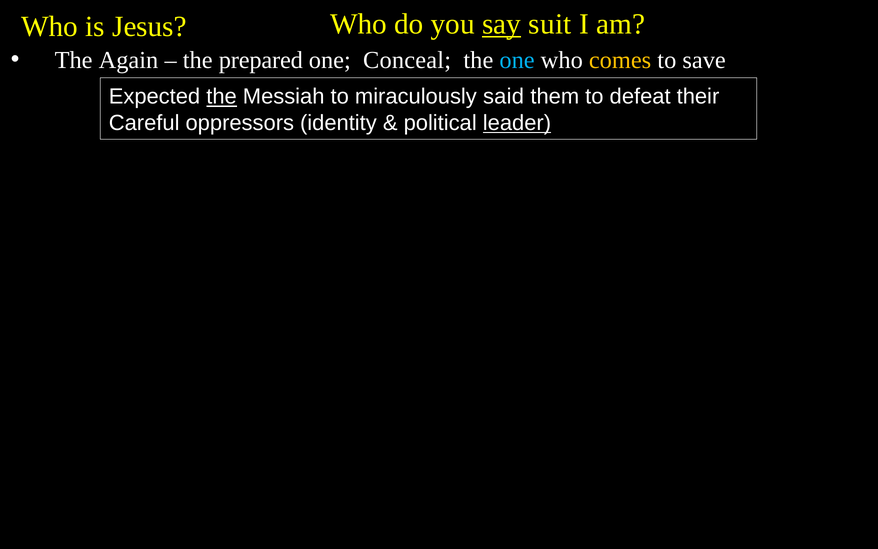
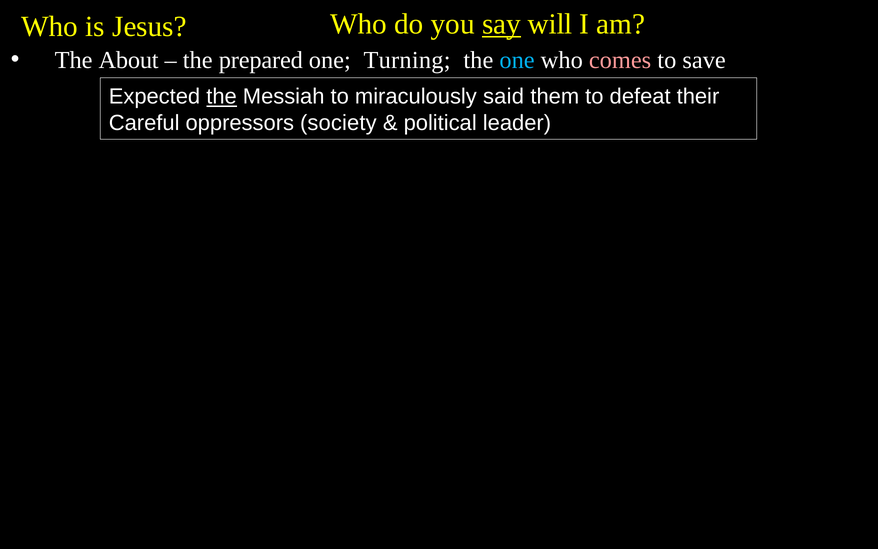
suit: suit -> will
Again: Again -> About
Conceal: Conceal -> Turning
comes colour: yellow -> pink
identity: identity -> society
leader underline: present -> none
